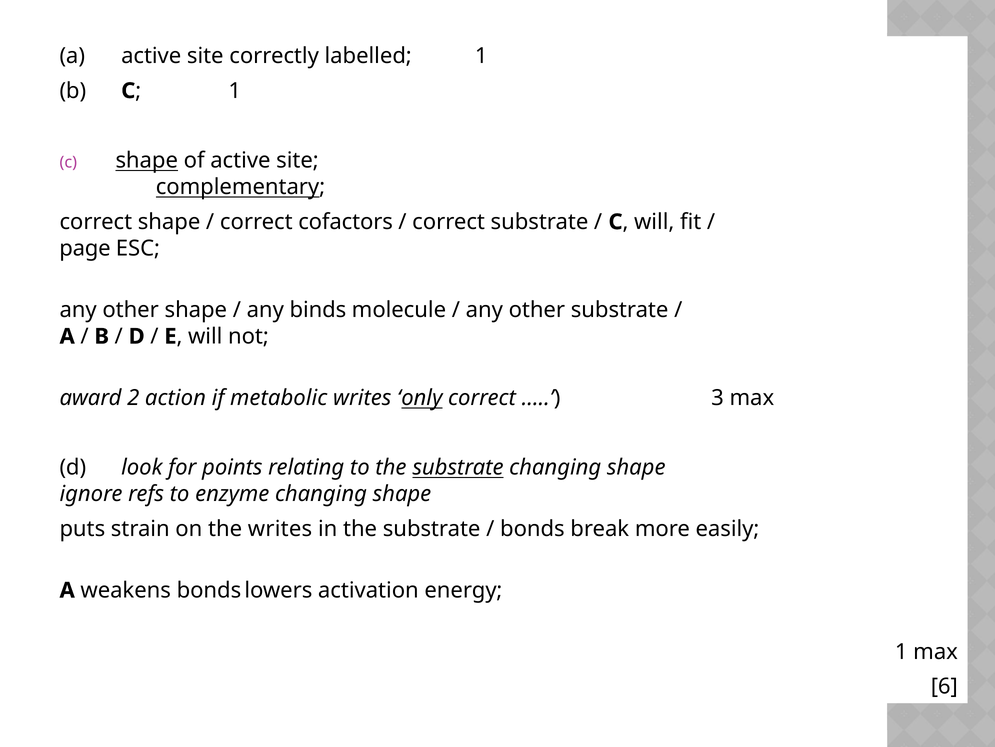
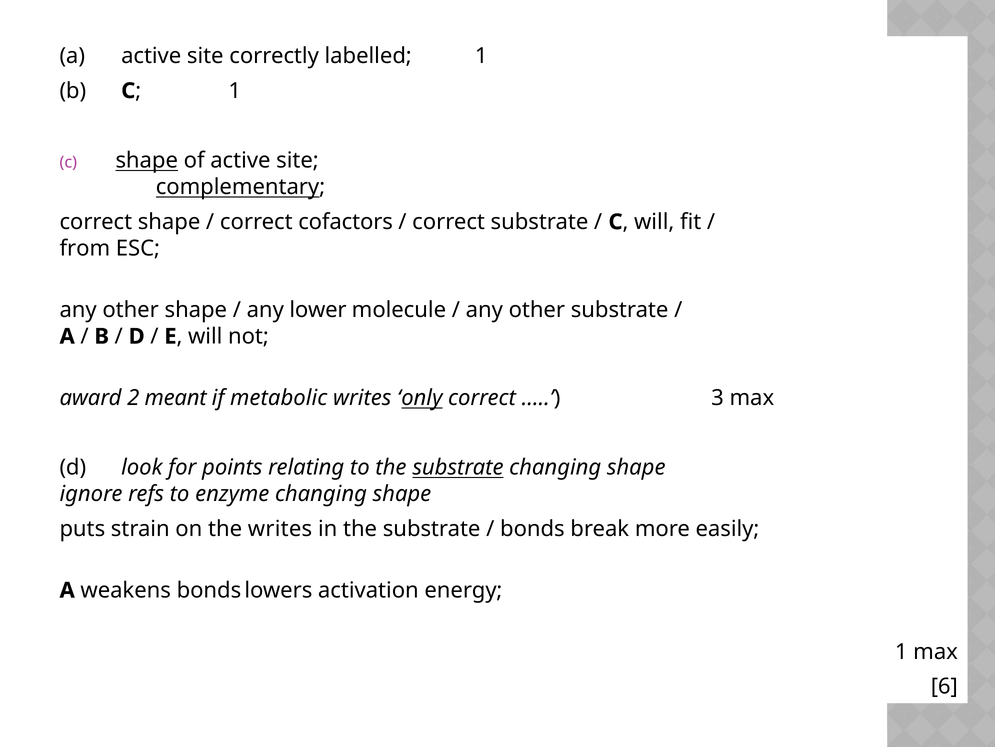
page: page -> from
binds: binds -> lower
action: action -> meant
